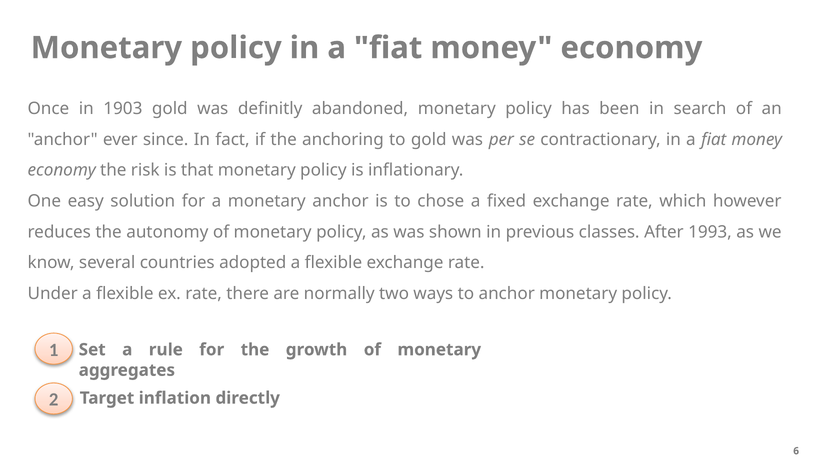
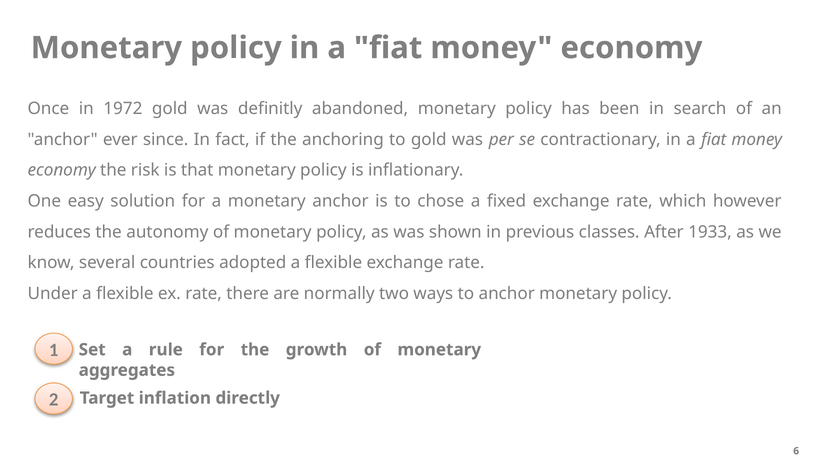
1903: 1903 -> 1972
1993: 1993 -> 1933
